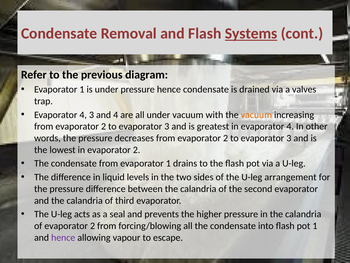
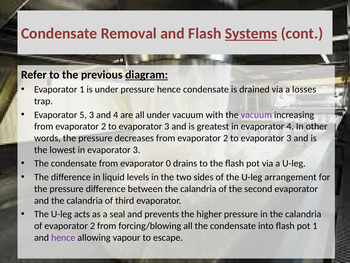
diagram underline: none -> present
valves: valves -> losses
4 at (83, 115): 4 -> 5
vacuum at (256, 115) colour: orange -> purple
in evaporator 2: 2 -> 3
from evaporator 1: 1 -> 0
